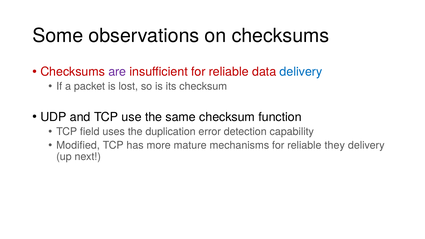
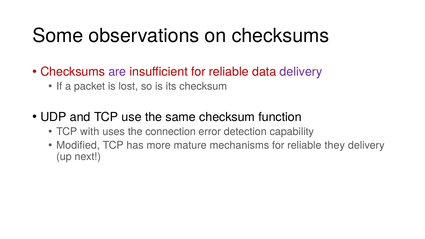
delivery at (301, 72) colour: blue -> purple
field: field -> with
duplication: duplication -> connection
